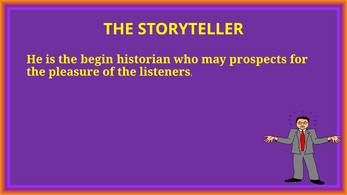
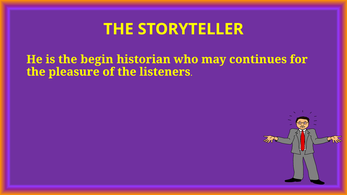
prospects: prospects -> continues
